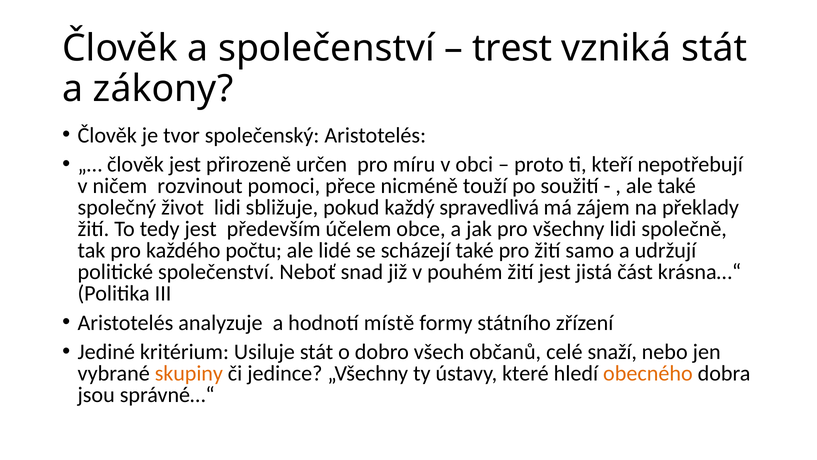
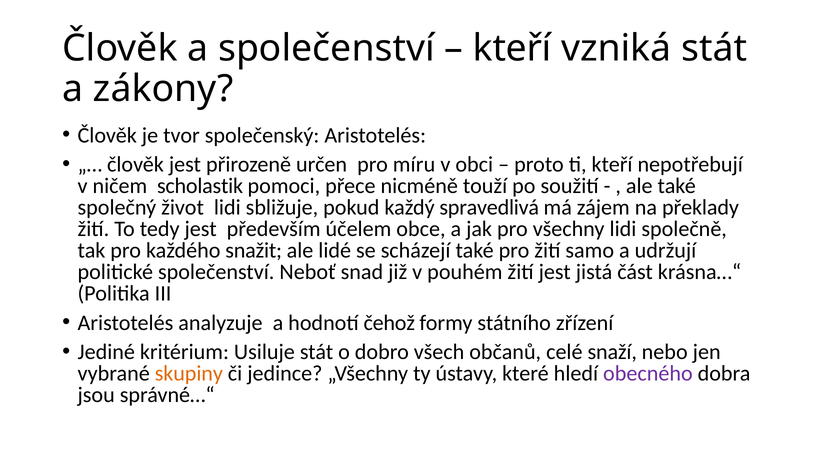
trest at (512, 48): trest -> kteří
rozvinout: rozvinout -> scholastik
počtu: počtu -> snažit
místě: místě -> čehož
obecného colour: orange -> purple
